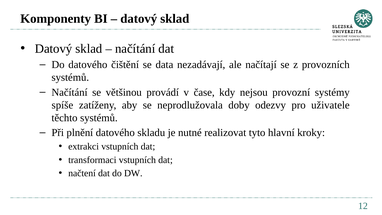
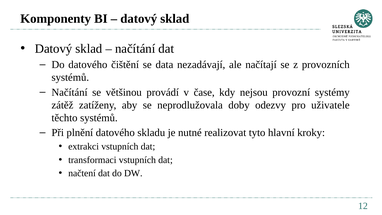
spíše: spíše -> zátěž
